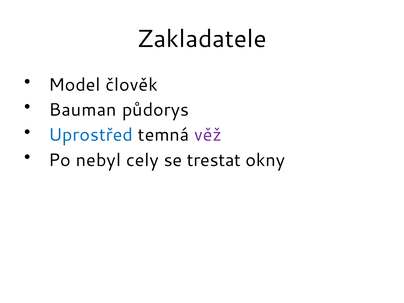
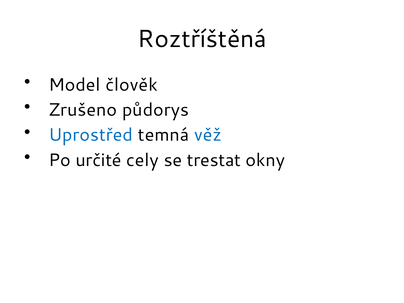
Zakladatele: Zakladatele -> Roztříštěná
Bauman: Bauman -> Zrušeno
věž colour: purple -> blue
nebyl: nebyl -> určité
